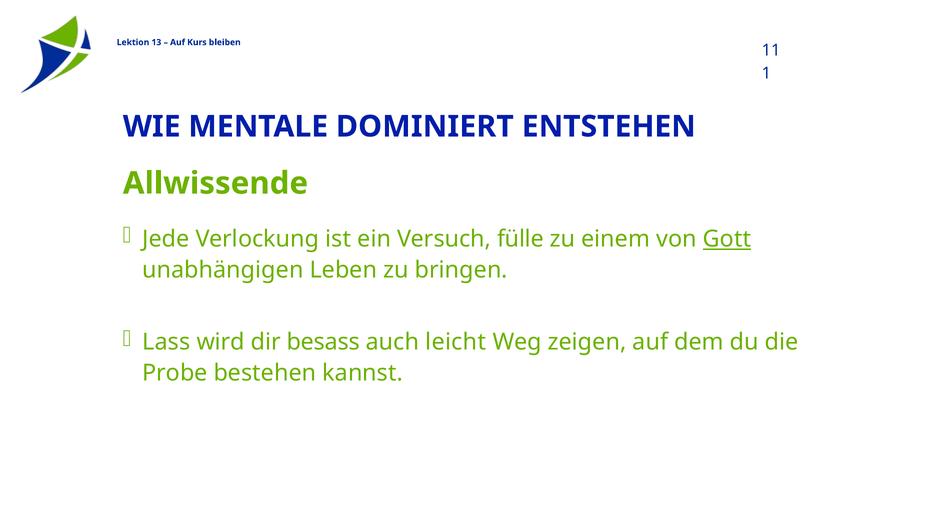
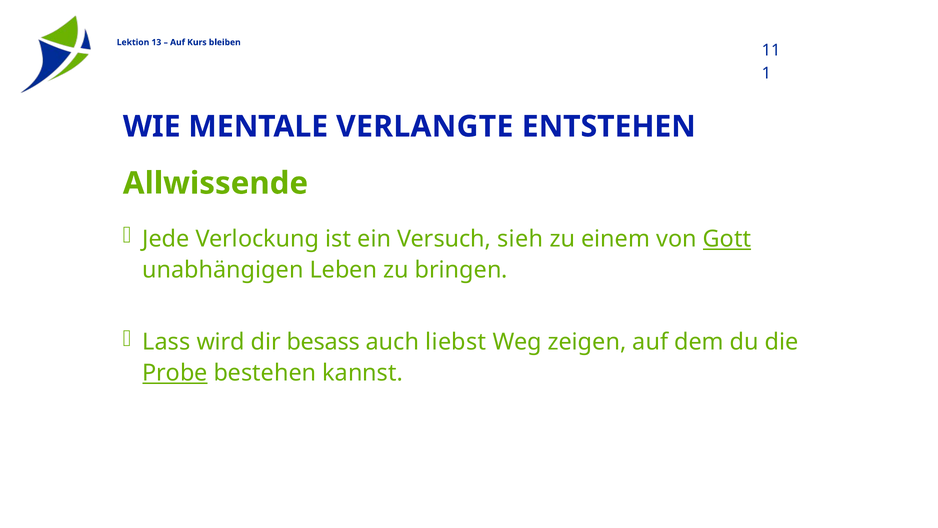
DOMINIERT: DOMINIERT -> VERLANGTE
fülle: fülle -> sieh
leicht: leicht -> liebst
Probe underline: none -> present
